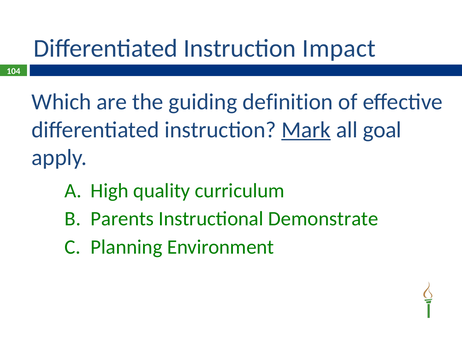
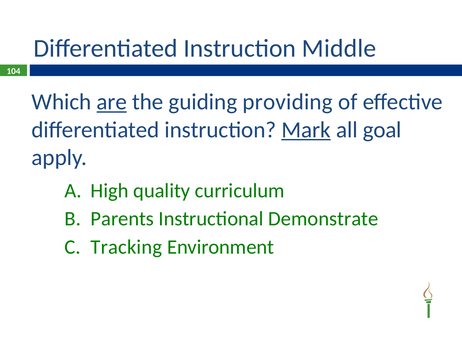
Impact: Impact -> Middle
are underline: none -> present
definition: definition -> providing
Planning: Planning -> Tracking
